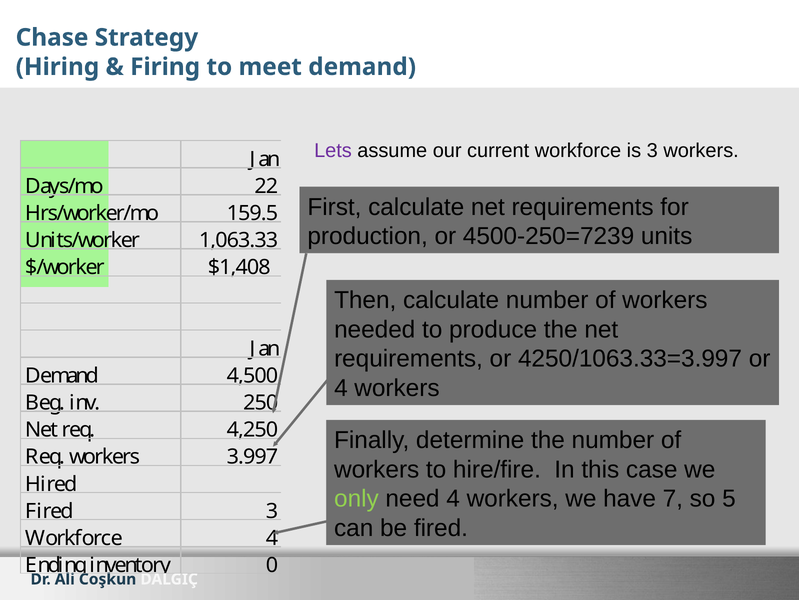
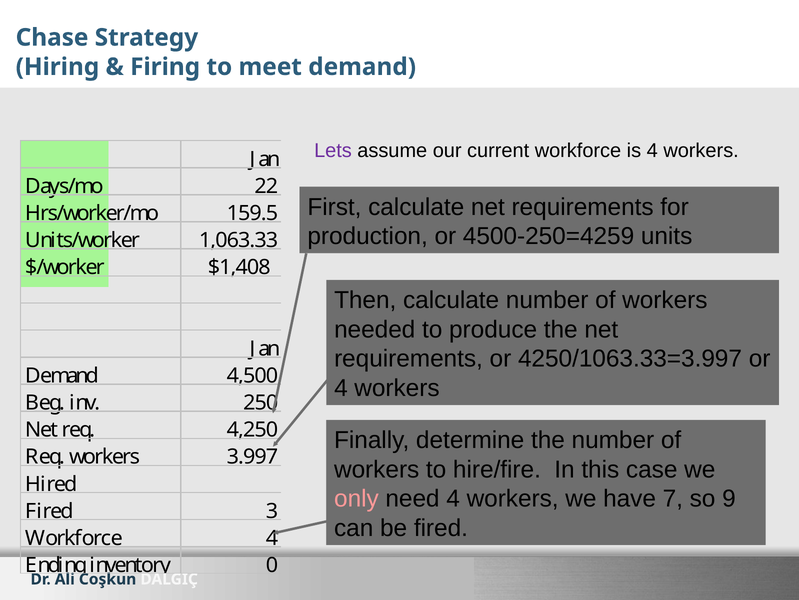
is 3: 3 -> 4
4500-250=7239: 4500-250=7239 -> 4500-250=4259
only colour: light green -> pink
5: 5 -> 9
